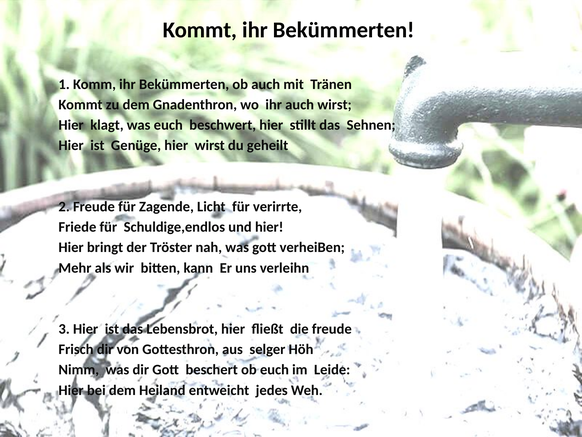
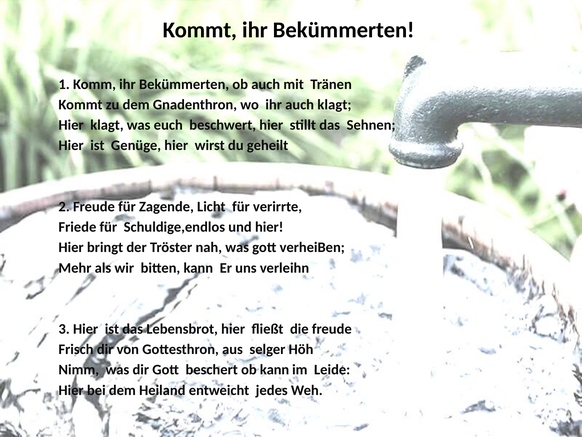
auch wirst: wirst -> klagt
ob euch: euch -> kann
